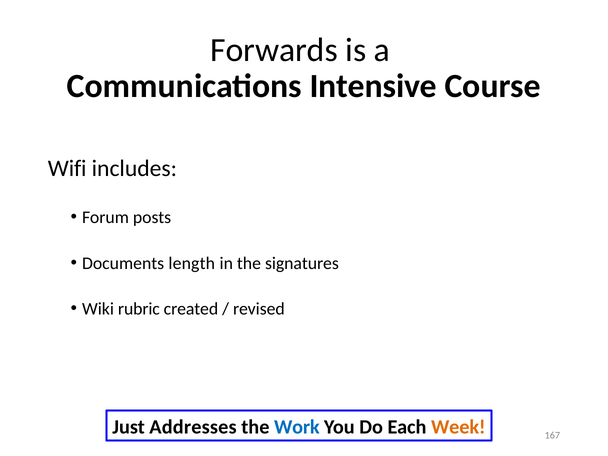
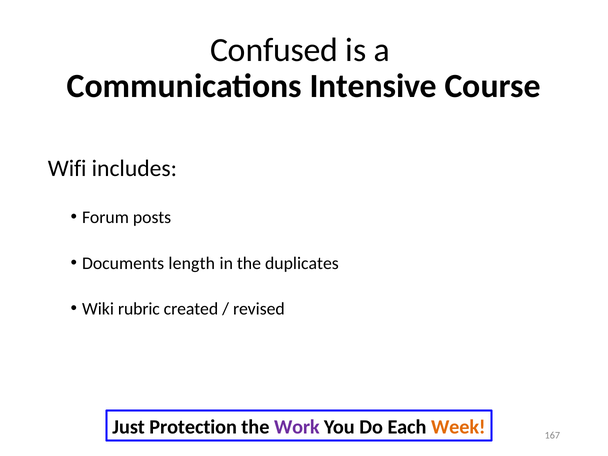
Forwards: Forwards -> Confused
signatures: signatures -> duplicates
Addresses: Addresses -> Protection
Work colour: blue -> purple
